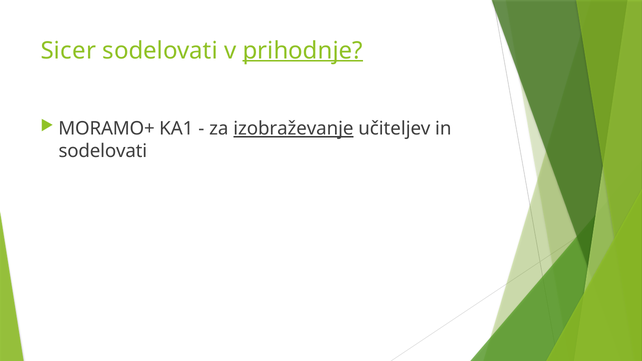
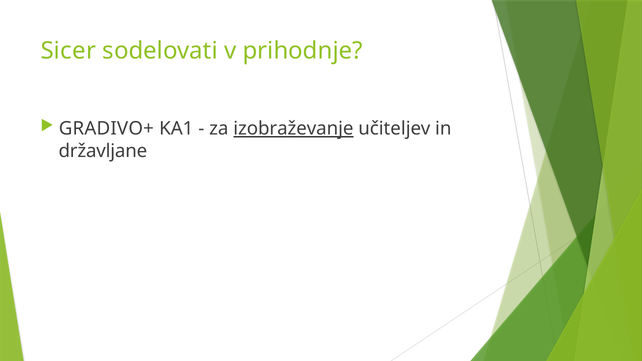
prihodnje underline: present -> none
MORAMO+: MORAMO+ -> GRADIVO+
sodelovati at (103, 151): sodelovati -> državljane
